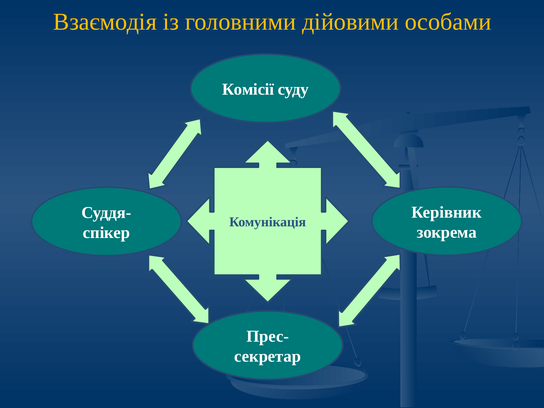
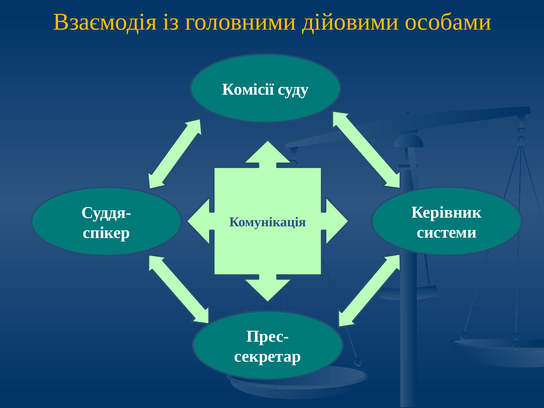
зокрема: зокрема -> системи
